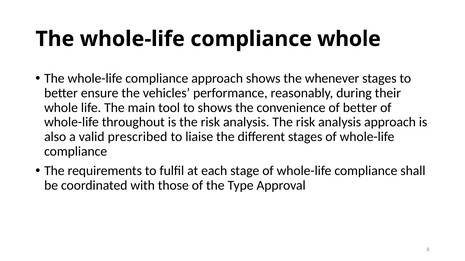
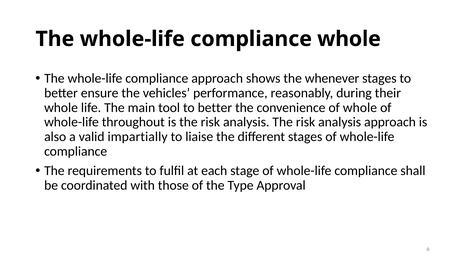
tool to shows: shows -> better
of better: better -> whole
prescribed: prescribed -> impartially
